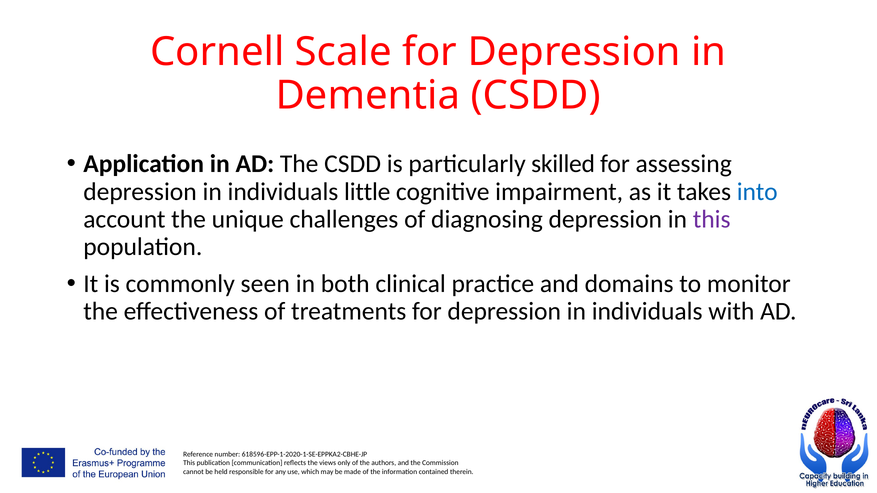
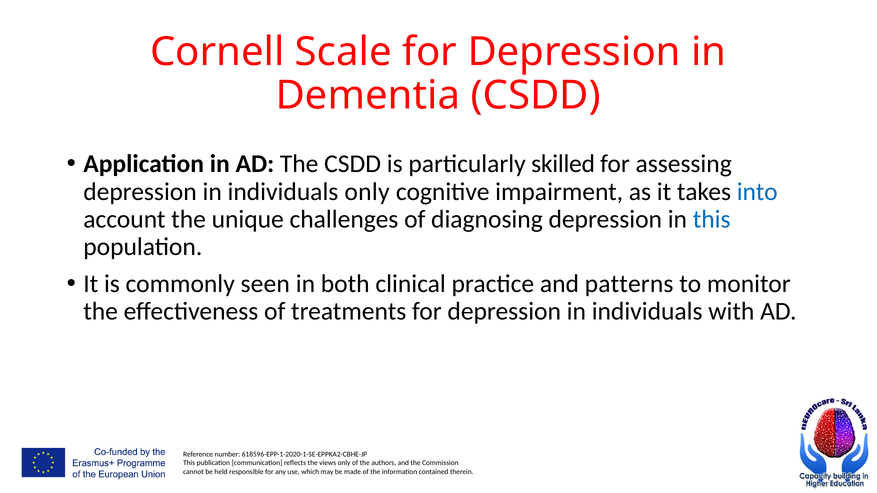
individuals little: little -> only
this at (712, 219) colour: purple -> blue
domains: domains -> patterns
